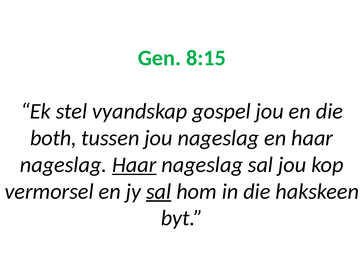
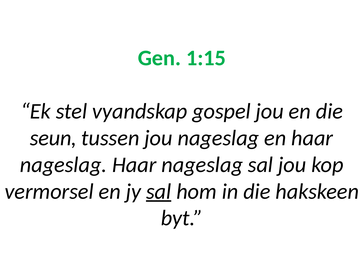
8:15: 8:15 -> 1:15
both: both -> seun
Haar at (134, 165) underline: present -> none
